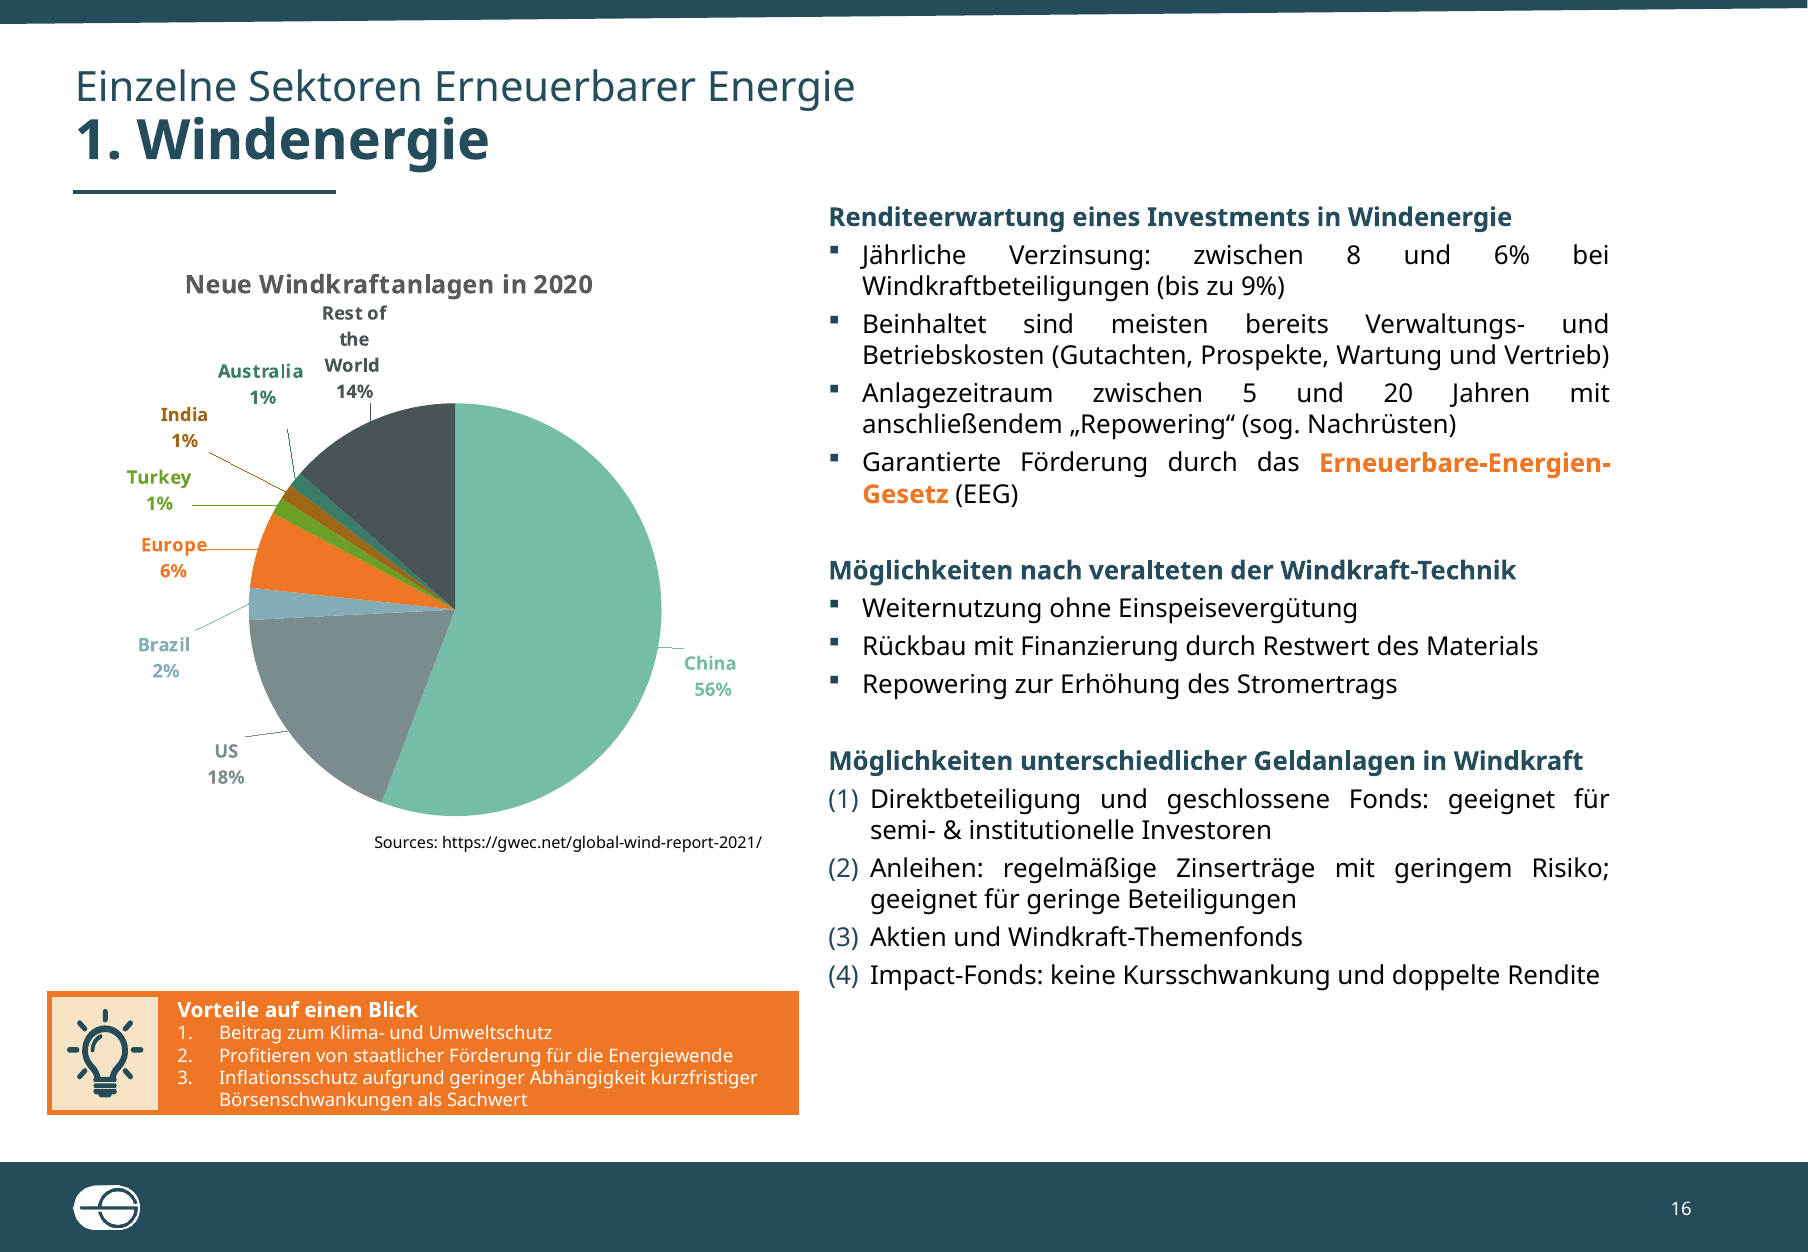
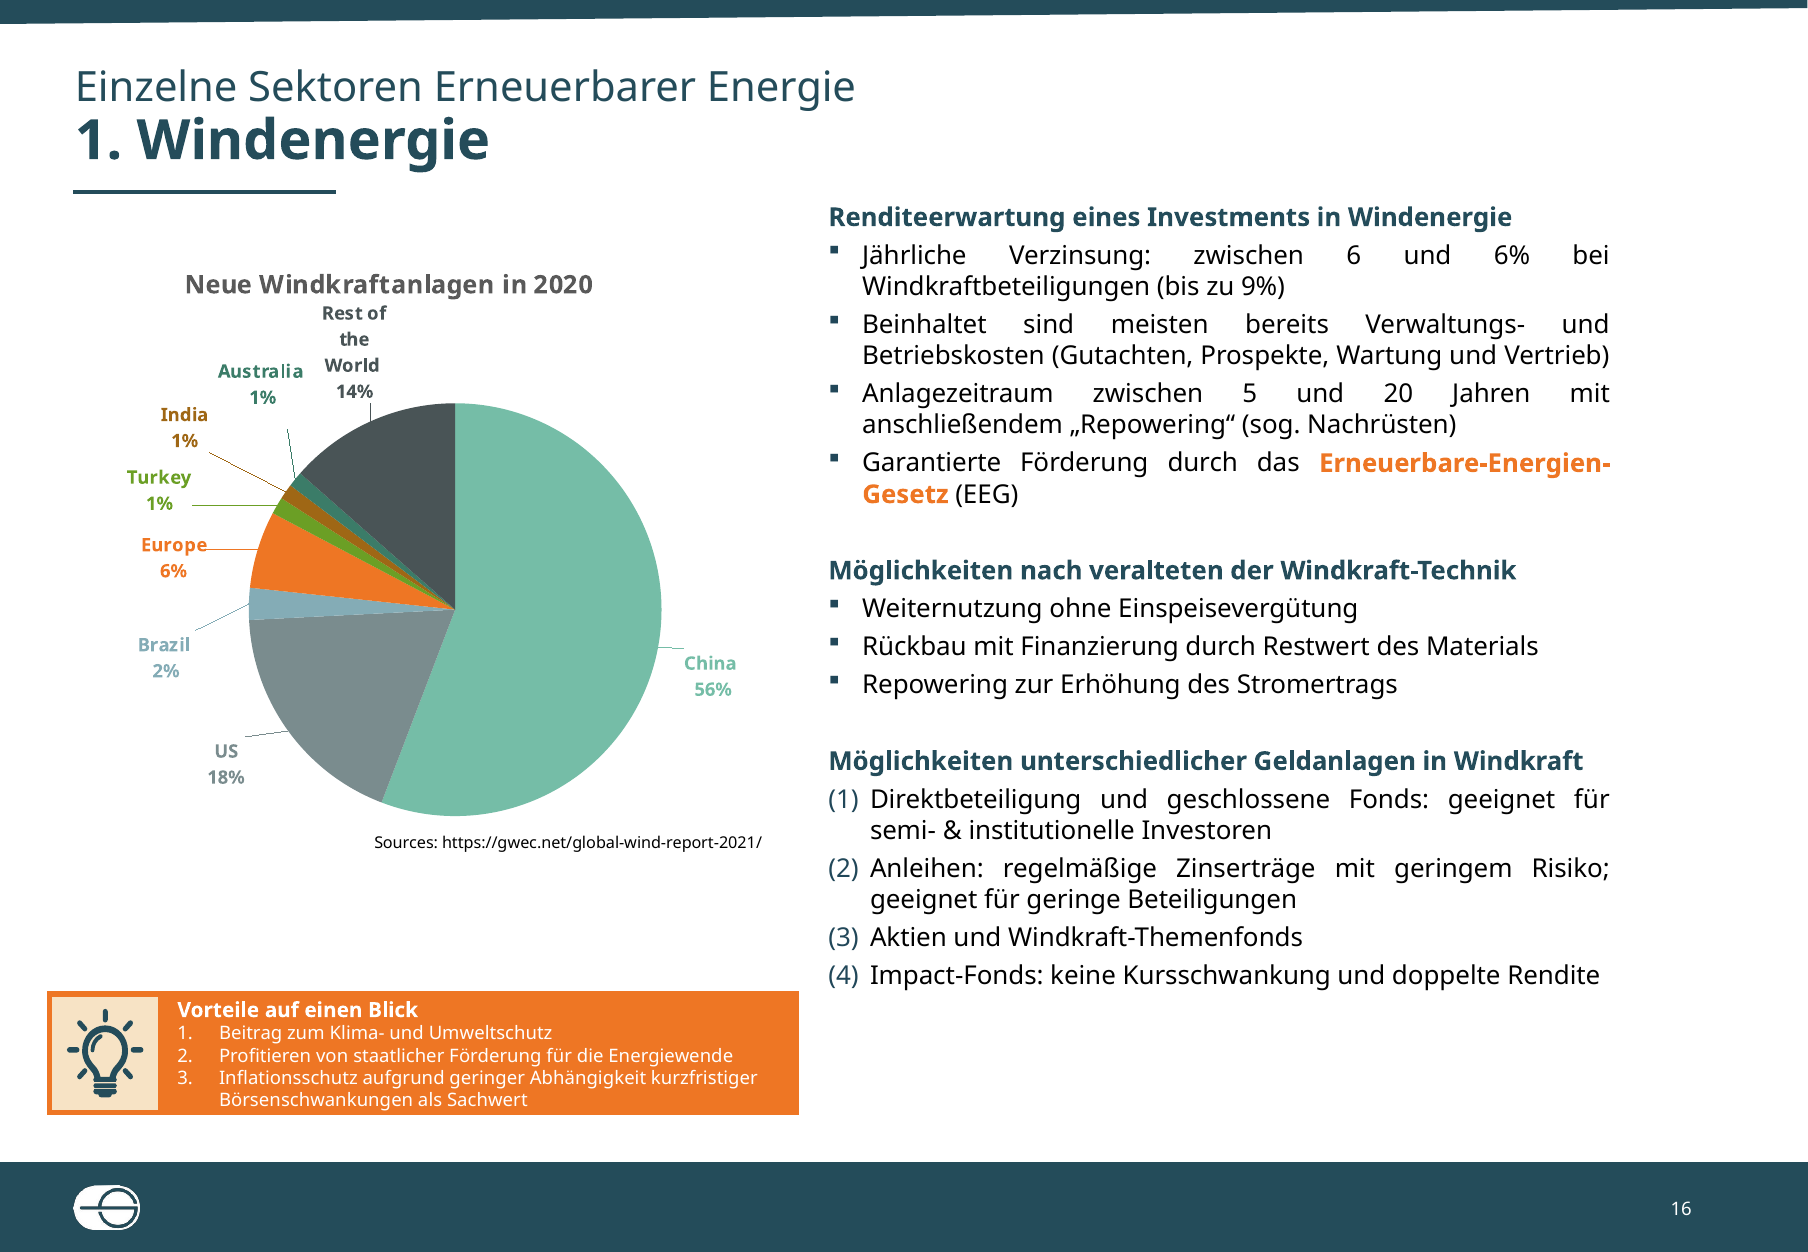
8: 8 -> 6
